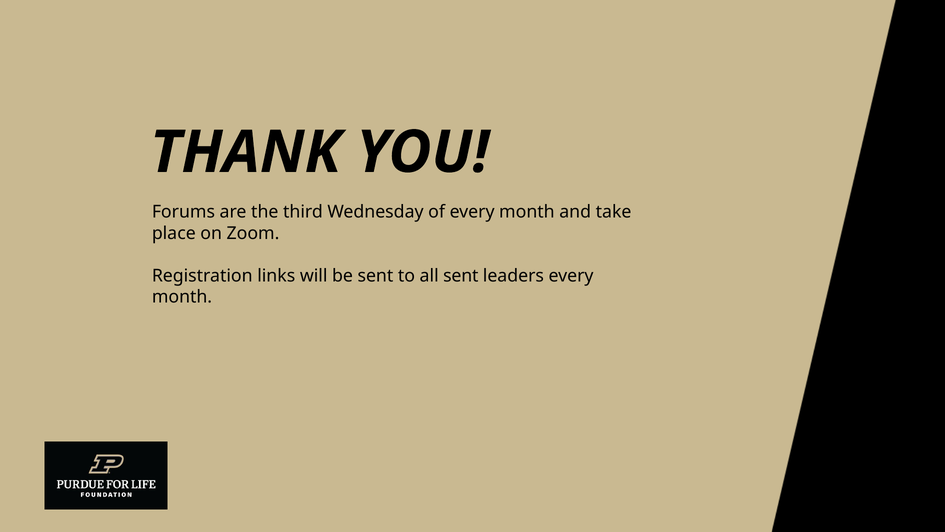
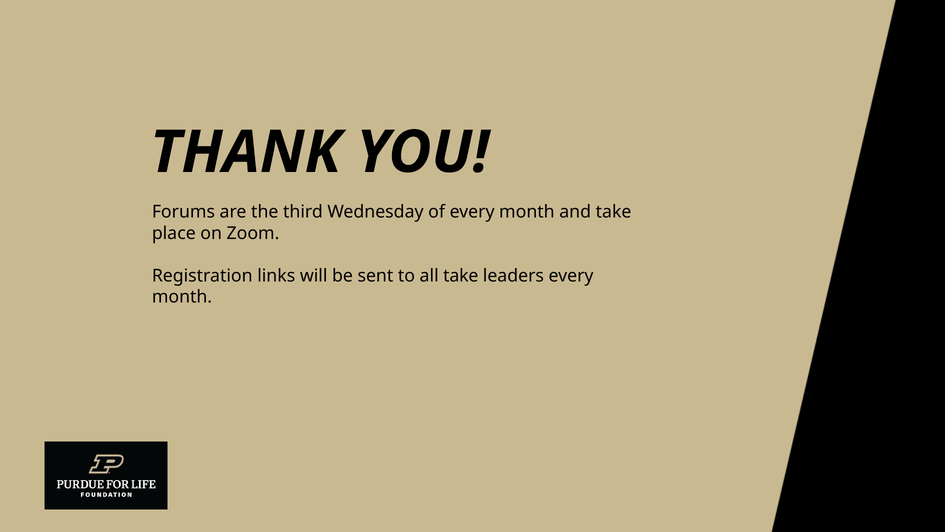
all sent: sent -> take
